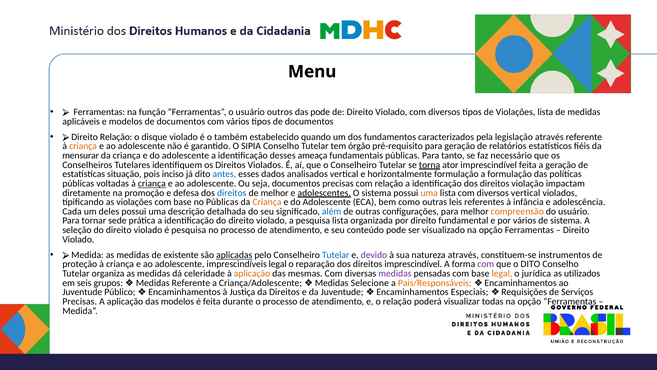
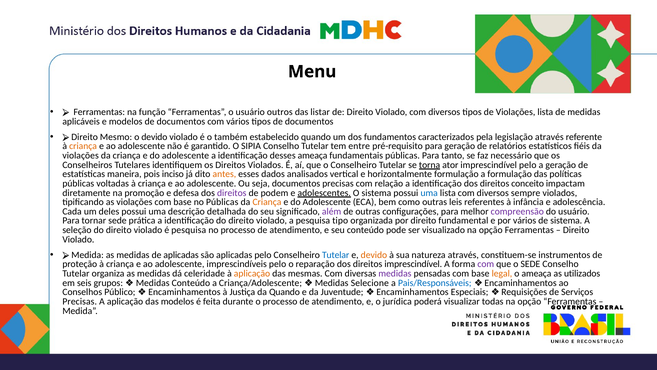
das pode: pode -> listar
Relação at (116, 137): Relação -> Mesmo
o disque: disque -> devido
órgão: órgão -> entre
mensurar at (81, 155): mensurar -> violações
imprescindível feita: feita -> pelo
situação: situação -> maneira
antes colour: blue -> orange
criança at (152, 183) underline: present -> none
violação: violação -> conceito
direitos at (232, 193) colour: blue -> purple
de melhor: melhor -> podem
uma at (429, 193) colour: orange -> blue
diversos vertical: vertical -> sempre
além colour: blue -> purple
compreensão colour: orange -> purple
pesquisa lista: lista -> tipo
de existente: existente -> aplicadas
aplicadas at (234, 255) underline: present -> none
devido at (374, 255) colour: purple -> orange
imprescindíveis legal: legal -> pelo
o DITO: DITO -> SEDE
o jurídica: jurídica -> ameaça
Medidas Referente: Referente -> Conteúdo
Pais/Responsáveis colour: orange -> blue
Juventude at (82, 292): Juventude -> Conselhos
da Direitos: Direitos -> Quando
o relação: relação -> jurídica
